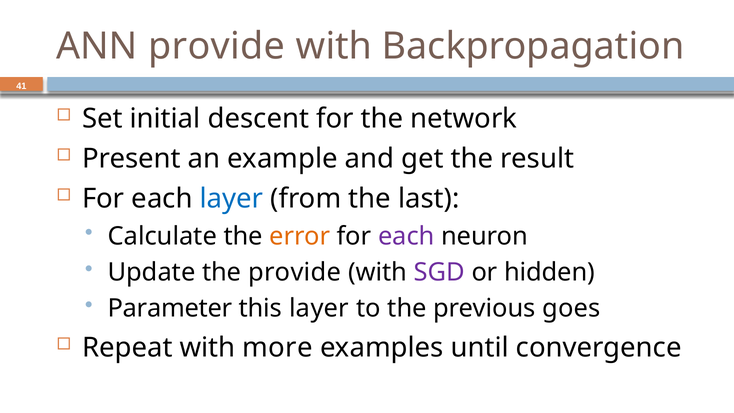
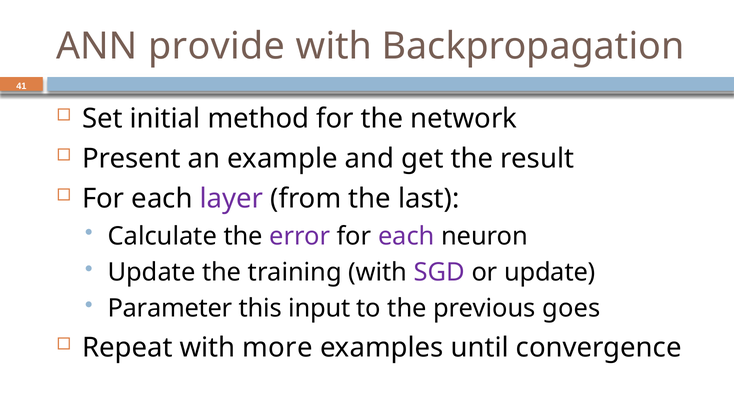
descent: descent -> method
layer at (232, 199) colour: blue -> purple
error colour: orange -> purple
the provide: provide -> training
or hidden: hidden -> update
this layer: layer -> input
